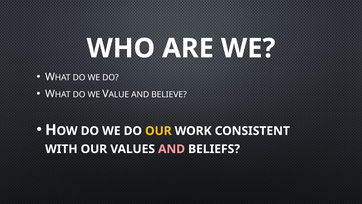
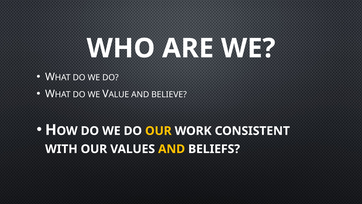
AND at (172, 149) colour: pink -> yellow
